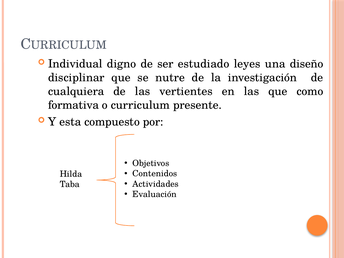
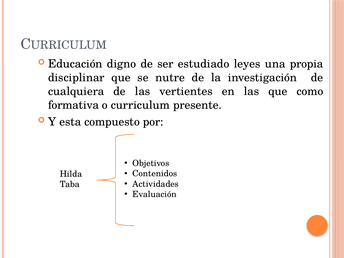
Individual: Individual -> Educación
diseño: diseño -> propia
